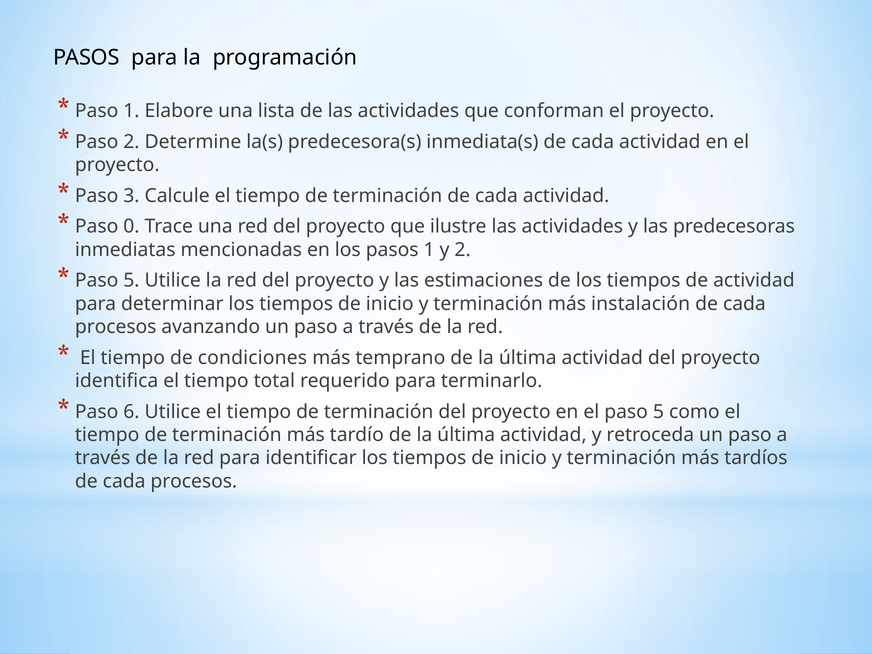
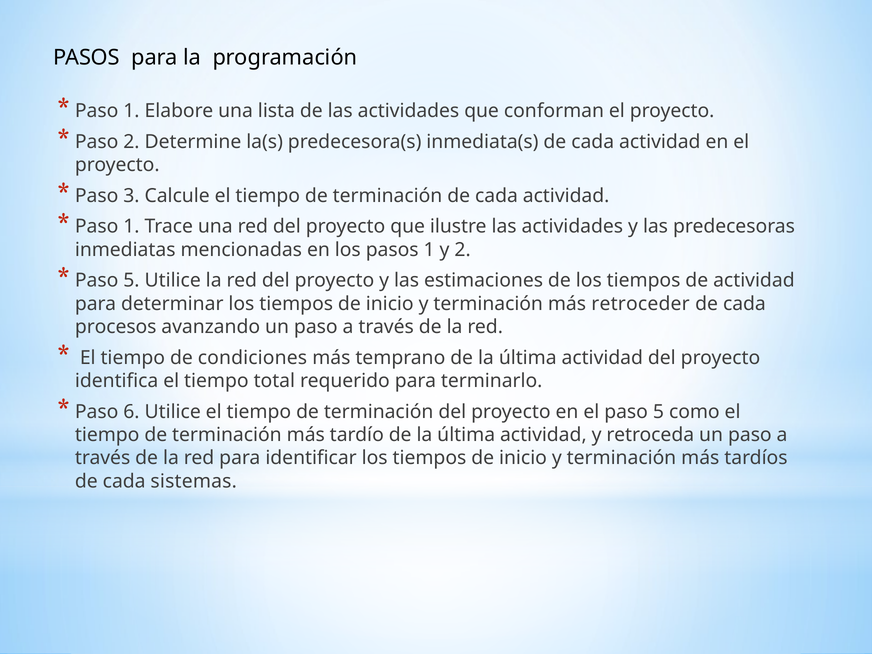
0 at (131, 226): 0 -> 1
instalación: instalación -> retroceder
procesos at (194, 481): procesos -> sistemas
